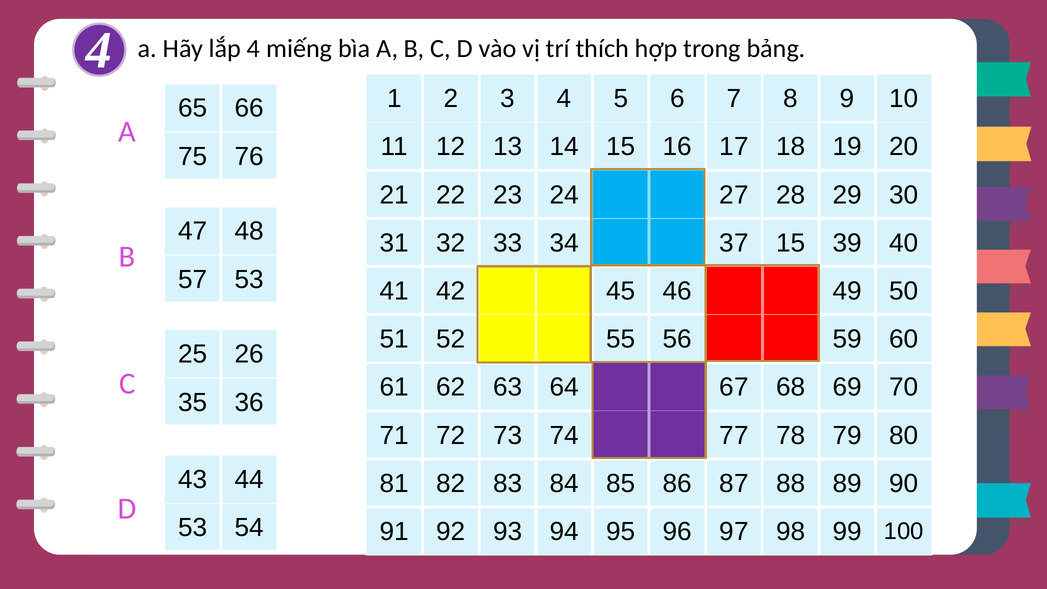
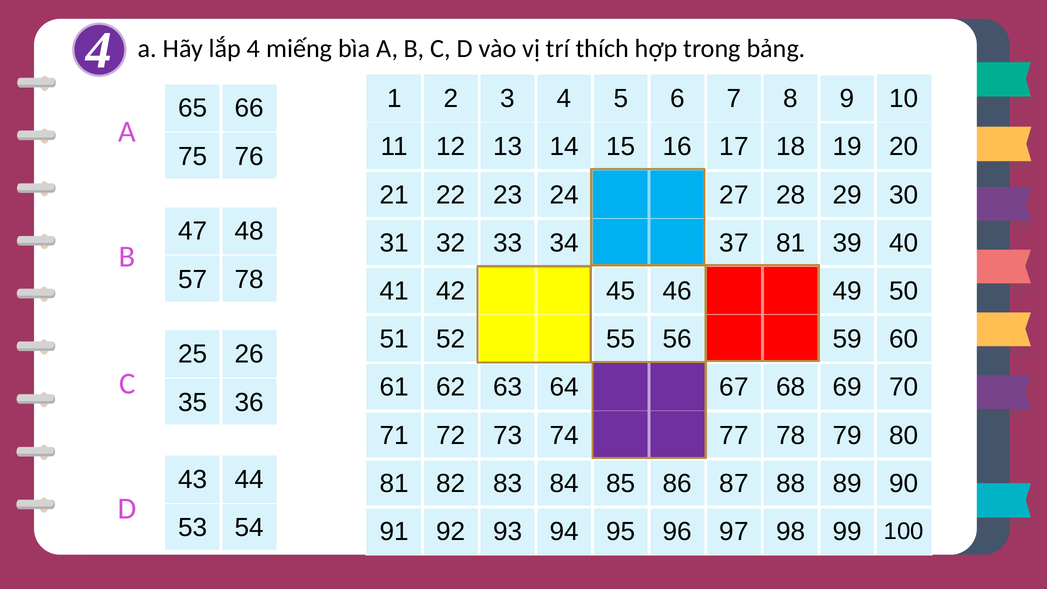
37 15: 15 -> 81
57 53: 53 -> 78
